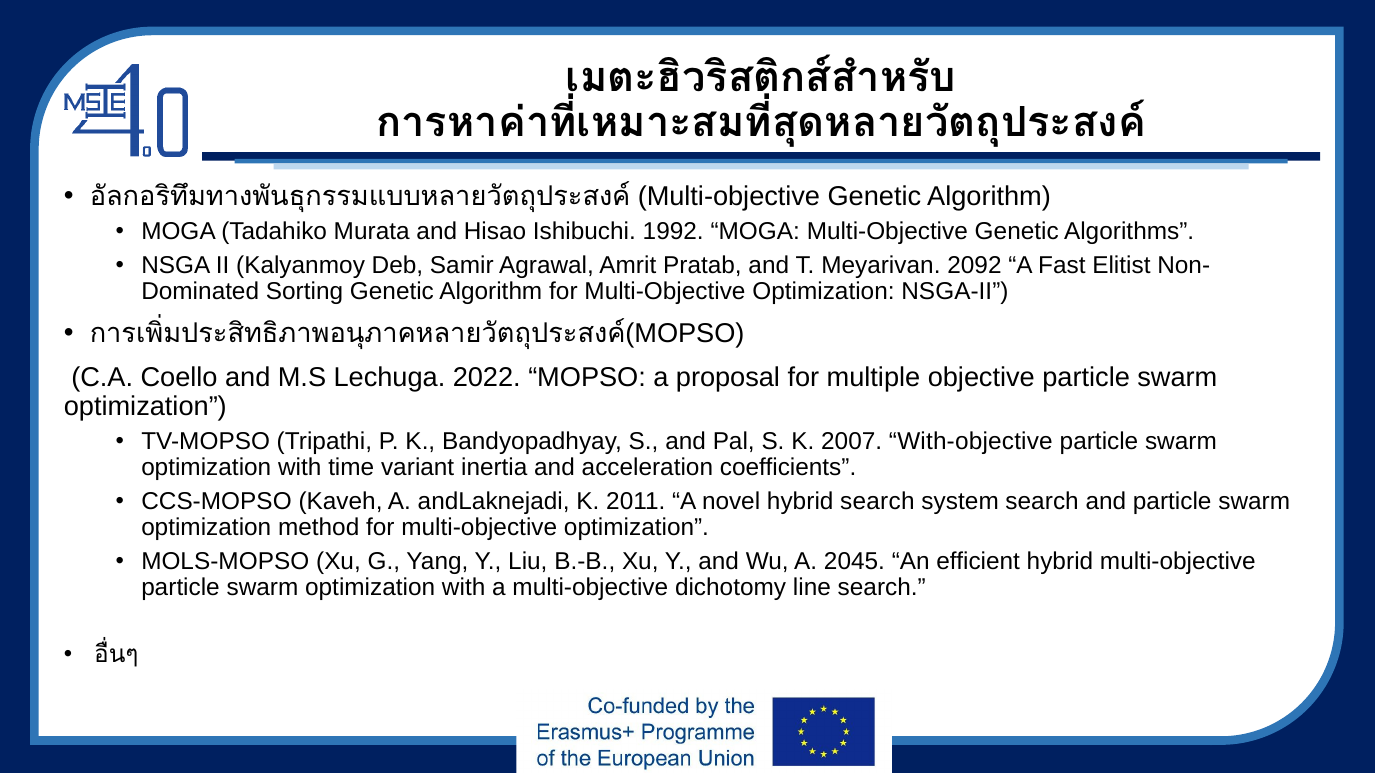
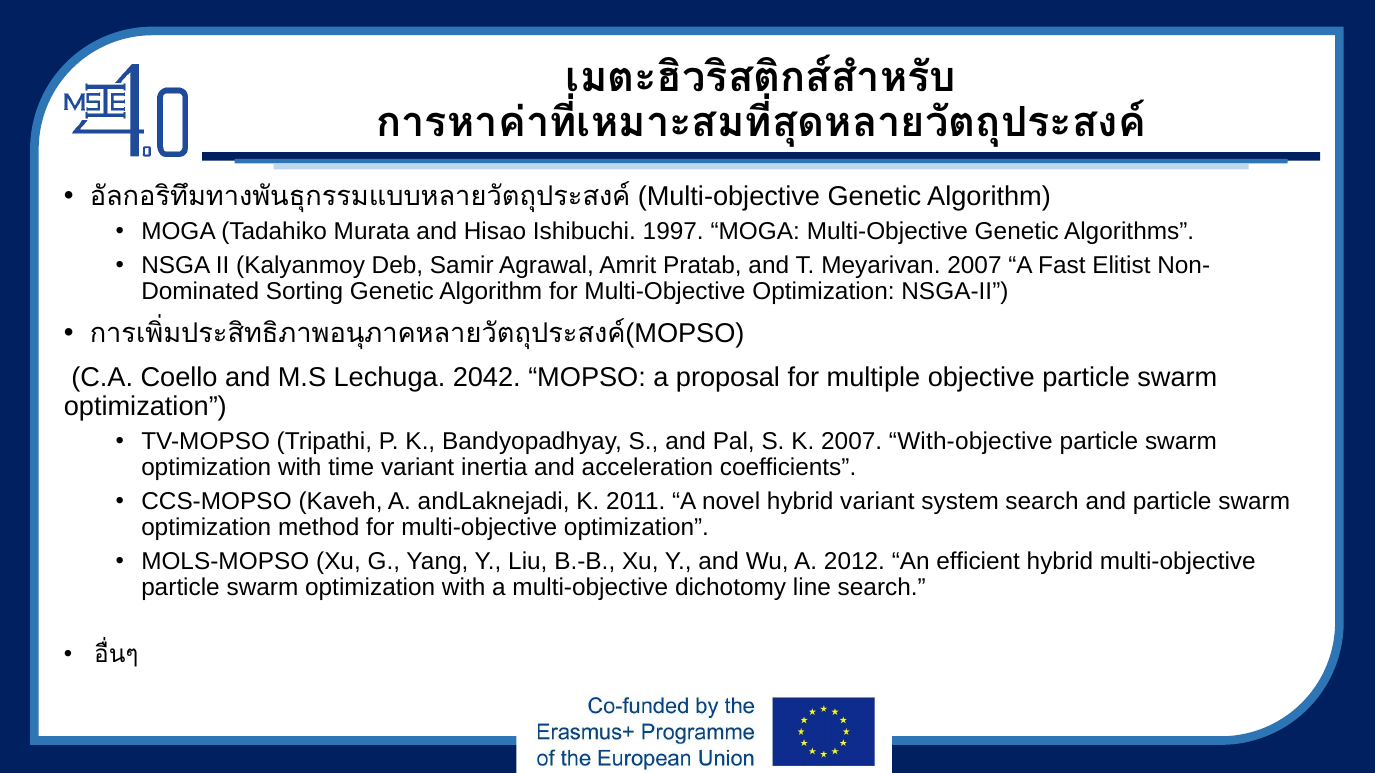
1992: 1992 -> 1997
Meyarivan 2092: 2092 -> 2007
2022: 2022 -> 2042
hybrid search: search -> variant
2045: 2045 -> 2012
